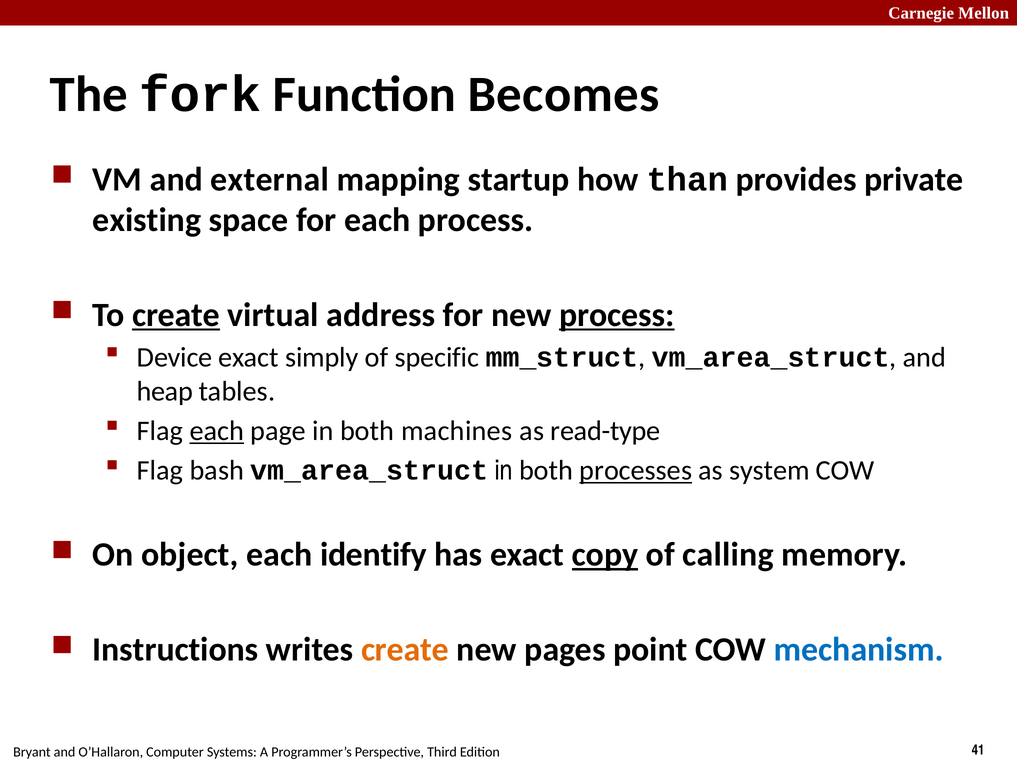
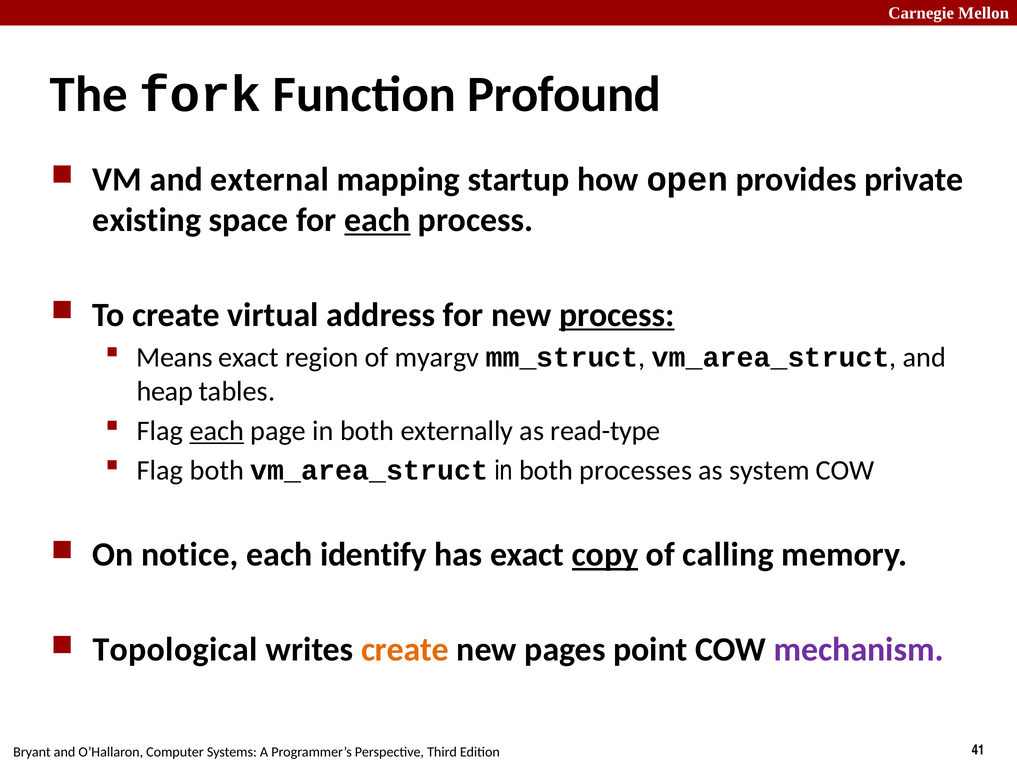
Becomes: Becomes -> Profound
than: than -> open
each at (377, 220) underline: none -> present
create at (176, 315) underline: present -> none
Device: Device -> Means
simply: simply -> region
specific: specific -> myargv
machines: machines -> externally
Flag bash: bash -> both
processes underline: present -> none
object: object -> notice
Instructions: Instructions -> Topological
mechanism colour: blue -> purple
